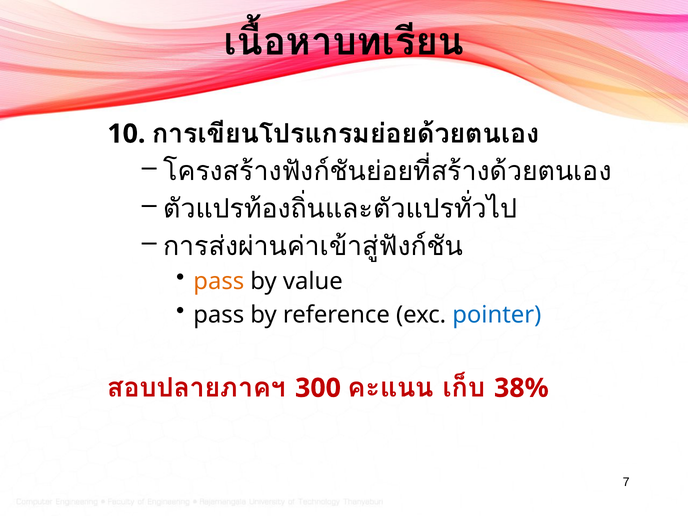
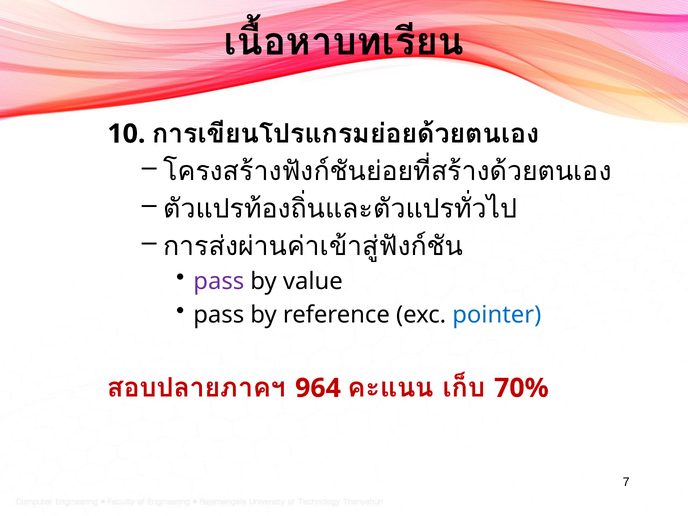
pass at (219, 281) colour: orange -> purple
300: 300 -> 964
38%: 38% -> 70%
